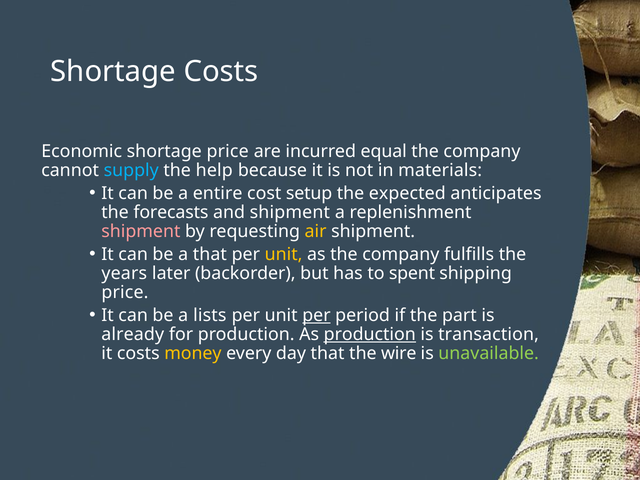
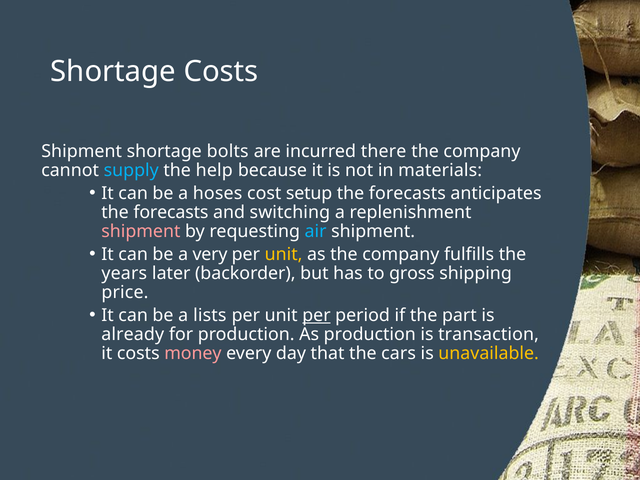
Economic at (82, 151): Economic -> Shipment
shortage price: price -> bolts
equal: equal -> there
entire: entire -> hoses
expected at (407, 193): expected -> forecasts
and shipment: shipment -> switching
air colour: yellow -> light blue
a that: that -> very
spent: spent -> gross
production at (370, 334) underline: present -> none
money colour: yellow -> pink
wire: wire -> cars
unavailable colour: light green -> yellow
